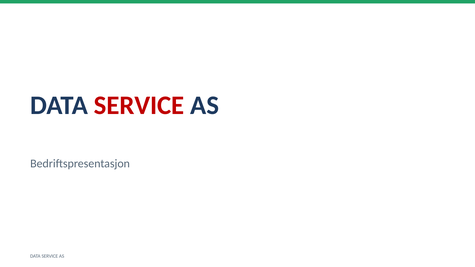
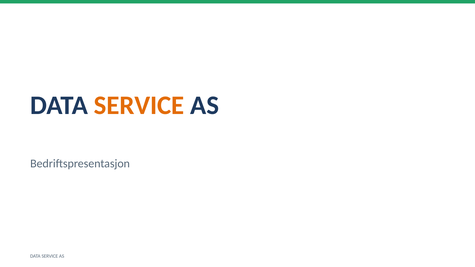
SERVICE at (139, 105) colour: red -> orange
